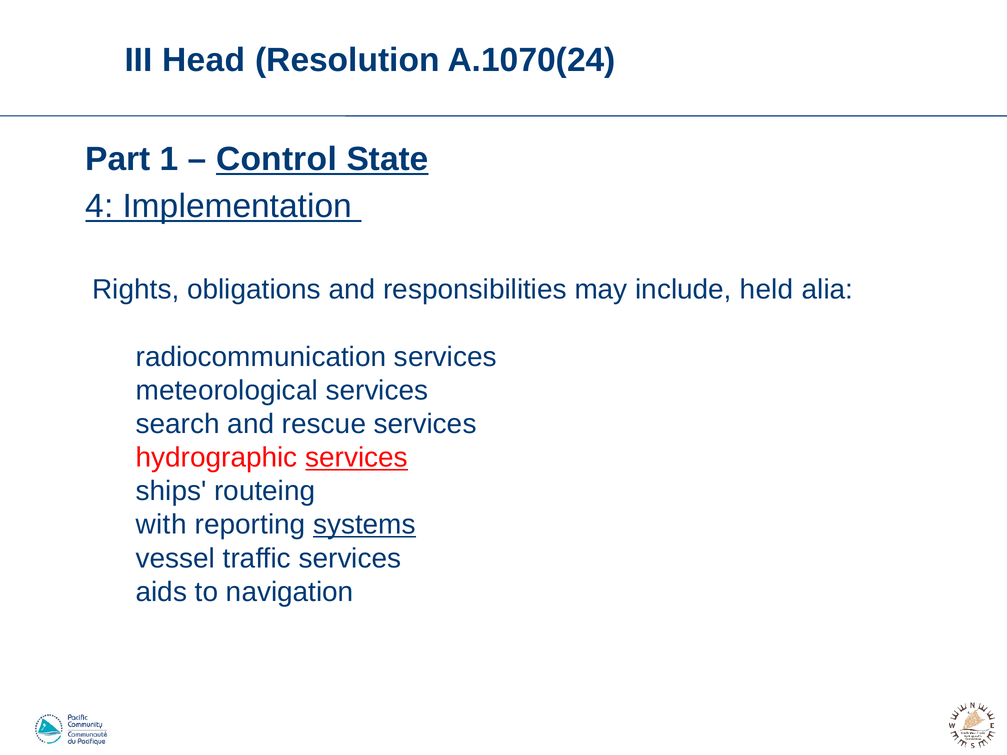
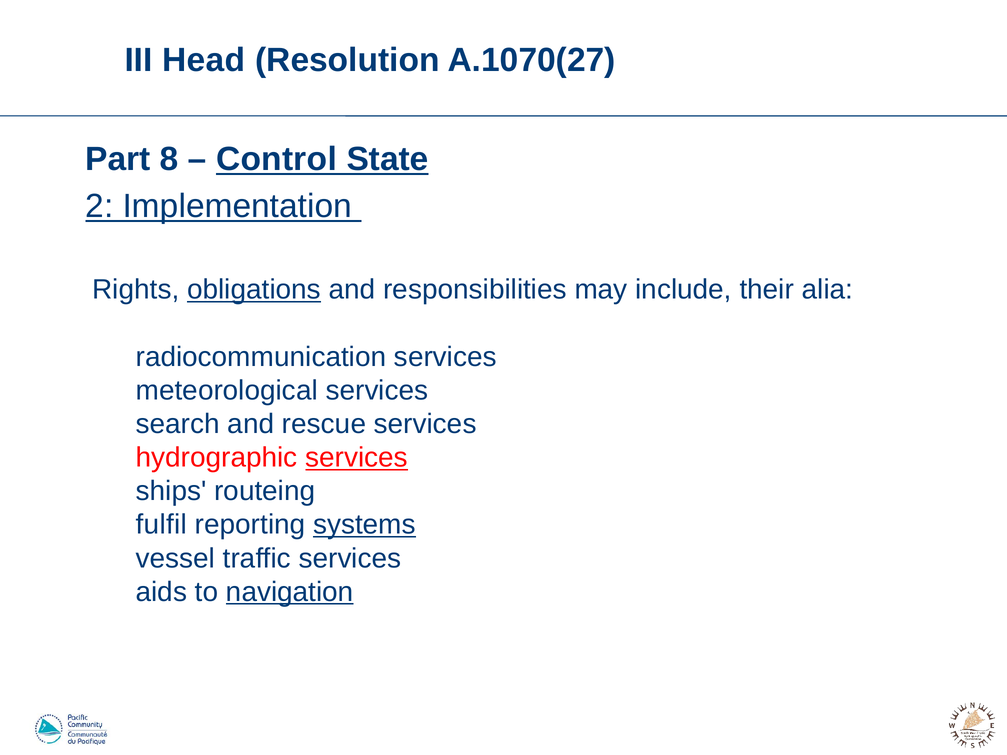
A.1070(24: A.1070(24 -> A.1070(27
1: 1 -> 8
4: 4 -> 2
obligations underline: none -> present
held: held -> their
with: with -> fulfil
navigation underline: none -> present
